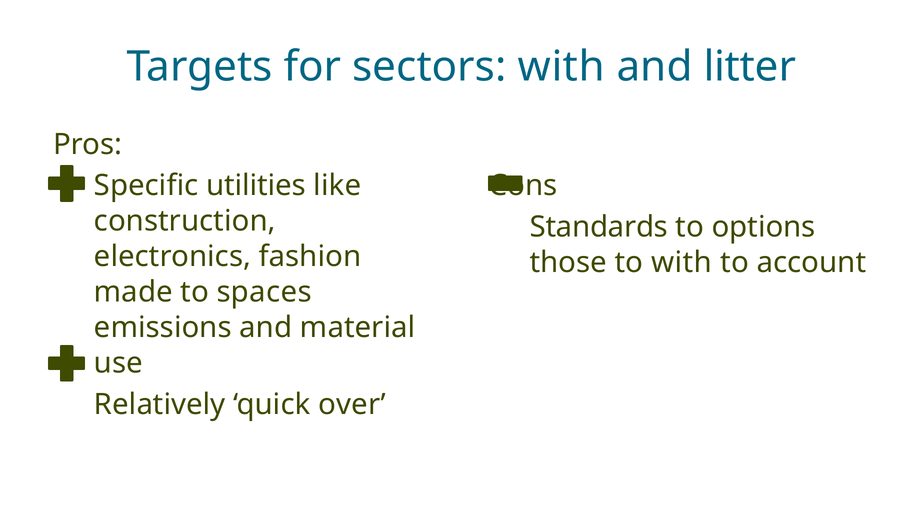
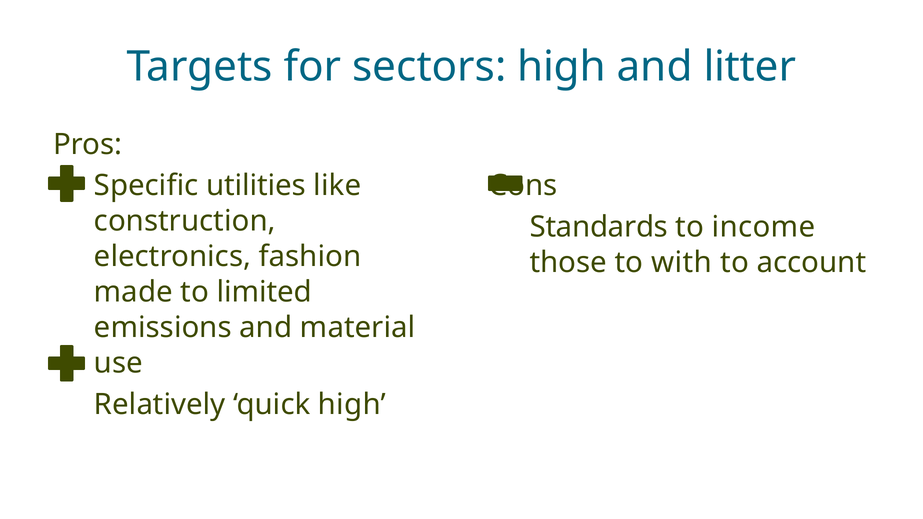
sectors with: with -> high
options: options -> income
spaces: spaces -> limited
quick over: over -> high
